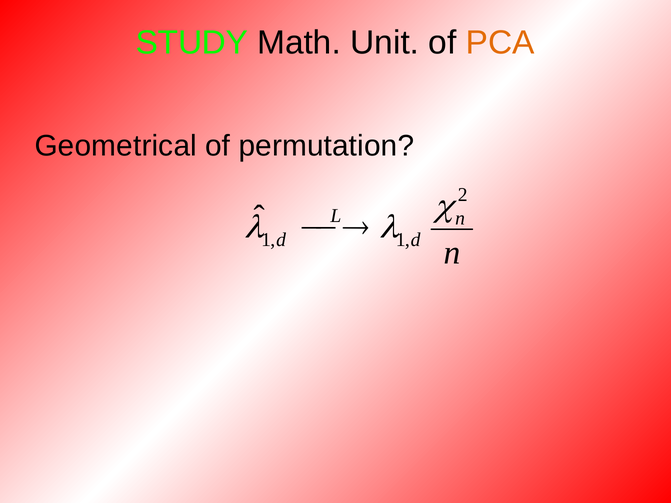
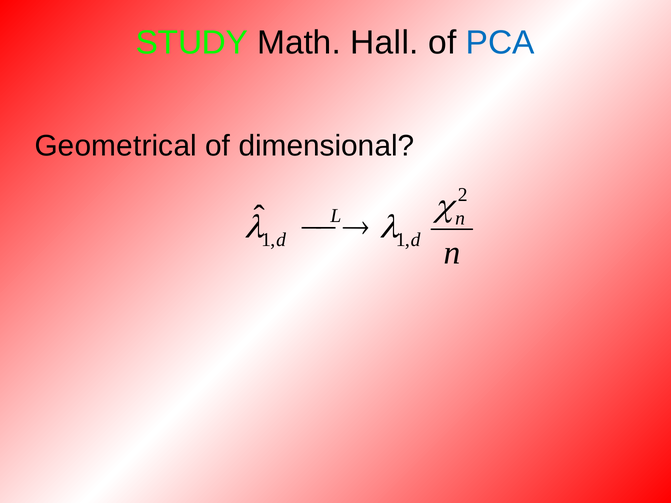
Unit: Unit -> Hall
PCA colour: orange -> blue
permutation: permutation -> dimensional
